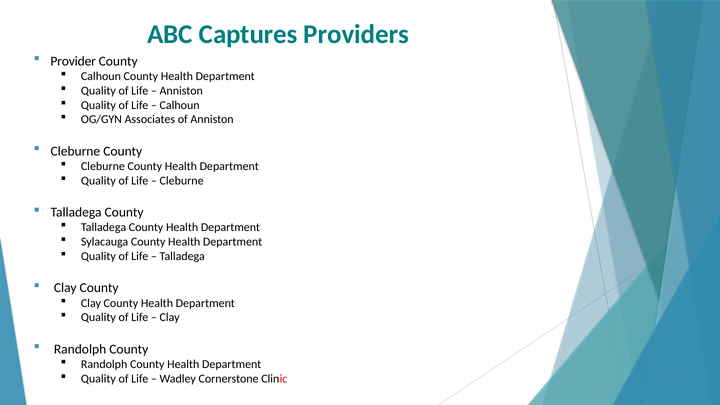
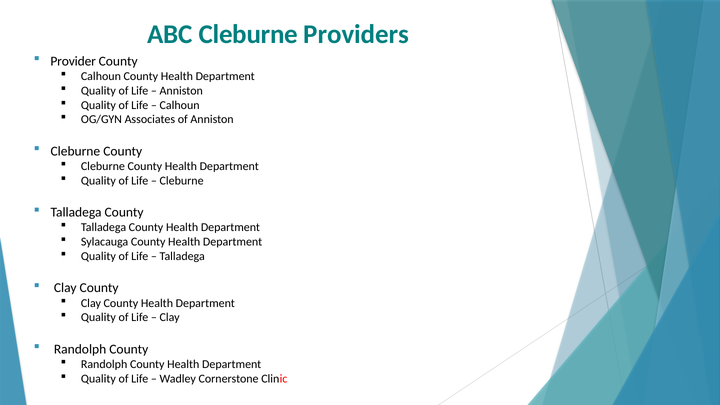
ABC Captures: Captures -> Cleburne
